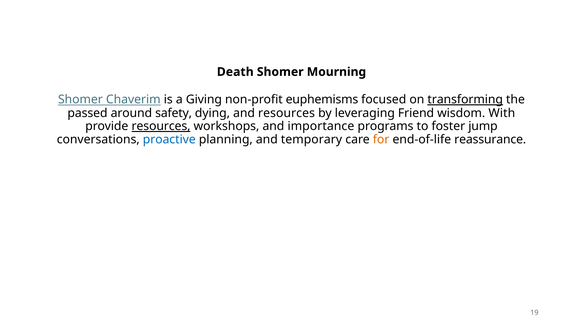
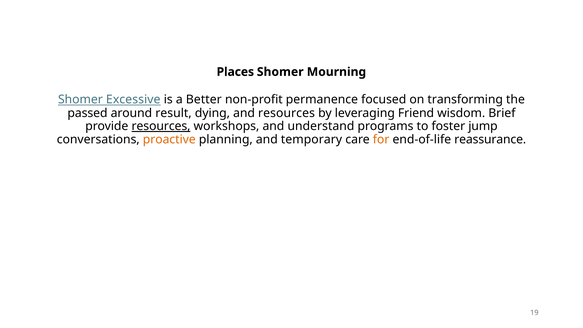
Death: Death -> Places
Chaverim: Chaverim -> Excessive
Giving: Giving -> Better
euphemisms: euphemisms -> permanence
transforming underline: present -> none
safety: safety -> result
With: With -> Brief
importance: importance -> understand
proactive colour: blue -> orange
